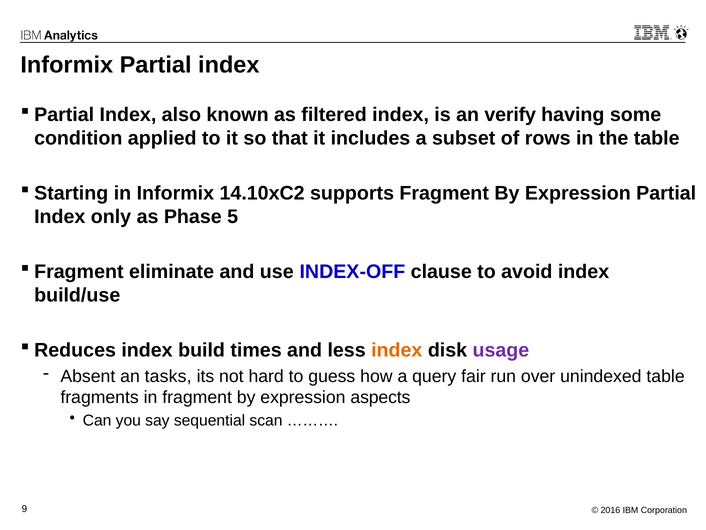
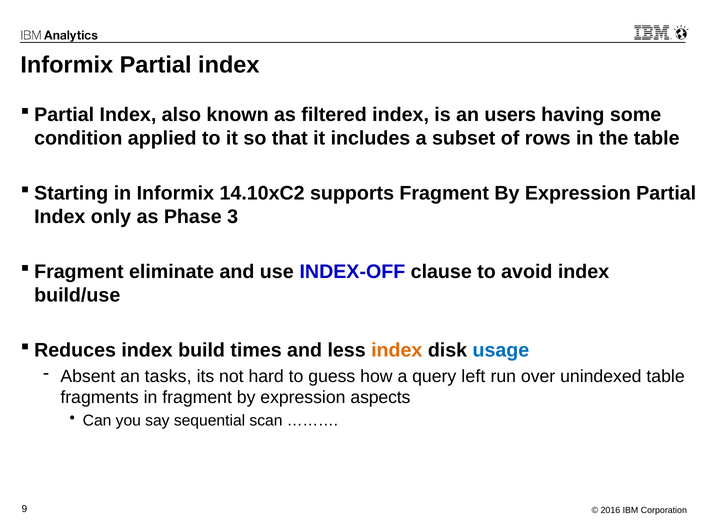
verify: verify -> users
5: 5 -> 3
usage colour: purple -> blue
fair: fair -> left
